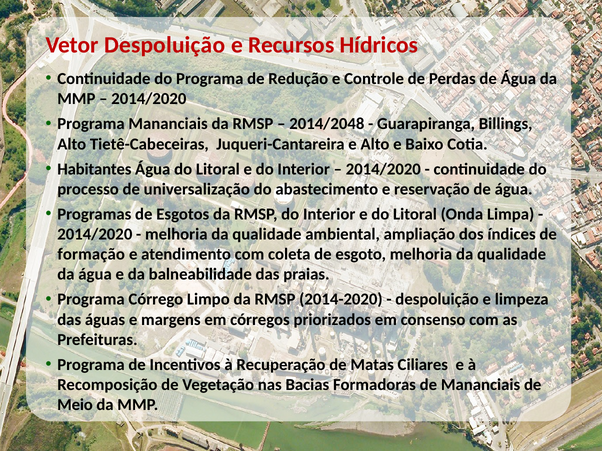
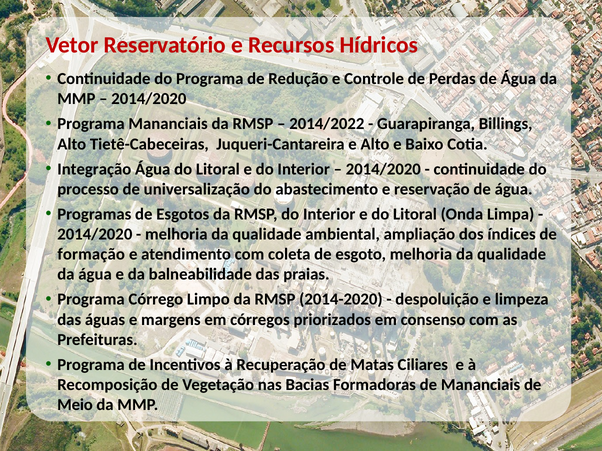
Vetor Despoluição: Despoluição -> Reservatório
2014/2048: 2014/2048 -> 2014/2022
Habitantes: Habitantes -> Integração
